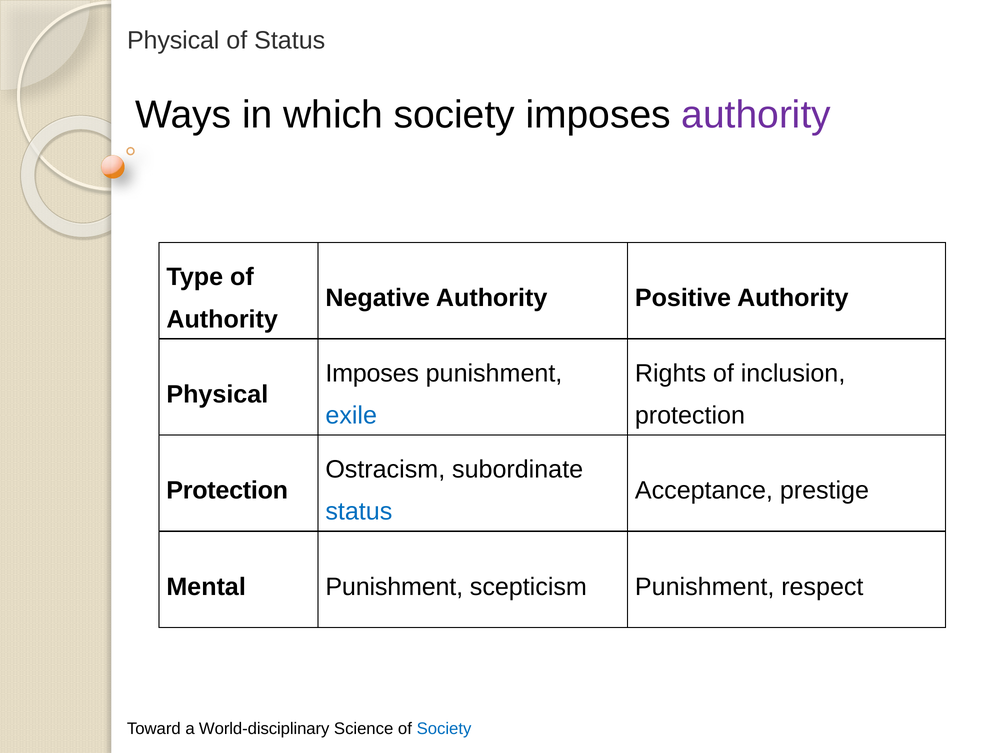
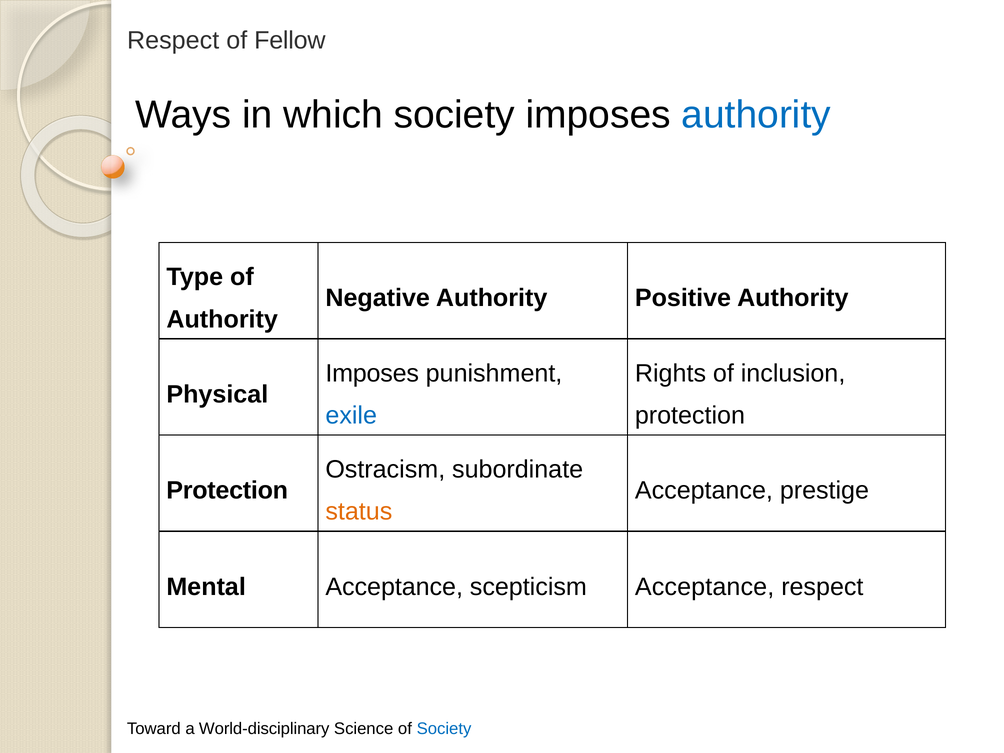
Physical at (173, 40): Physical -> Respect
of Status: Status -> Fellow
authority at (756, 115) colour: purple -> blue
status at (359, 512) colour: blue -> orange
Mental Punishment: Punishment -> Acceptance
scepticism Punishment: Punishment -> Acceptance
